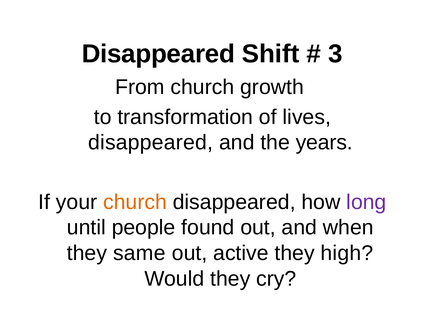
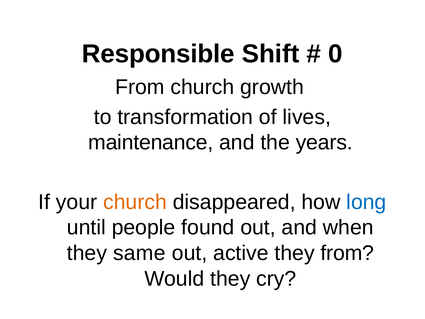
Disappeared at (158, 54): Disappeared -> Responsible
3: 3 -> 0
disappeared at (151, 142): disappeared -> maintenance
long colour: purple -> blue
they high: high -> from
